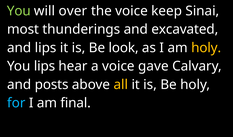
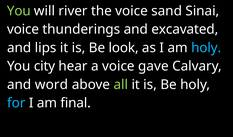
over: over -> river
keep: keep -> sand
most at (23, 29): most -> voice
holy at (206, 48) colour: yellow -> light blue
You lips: lips -> city
posts: posts -> word
all colour: yellow -> light green
